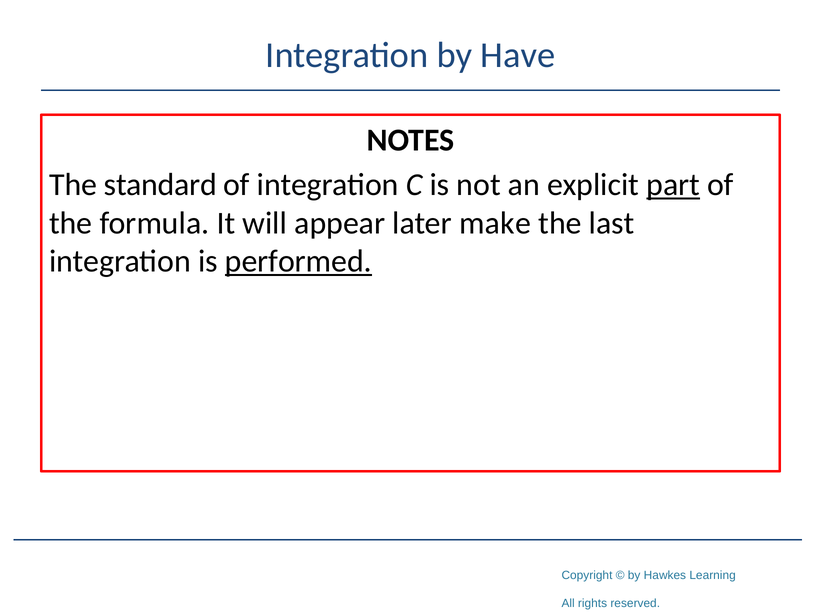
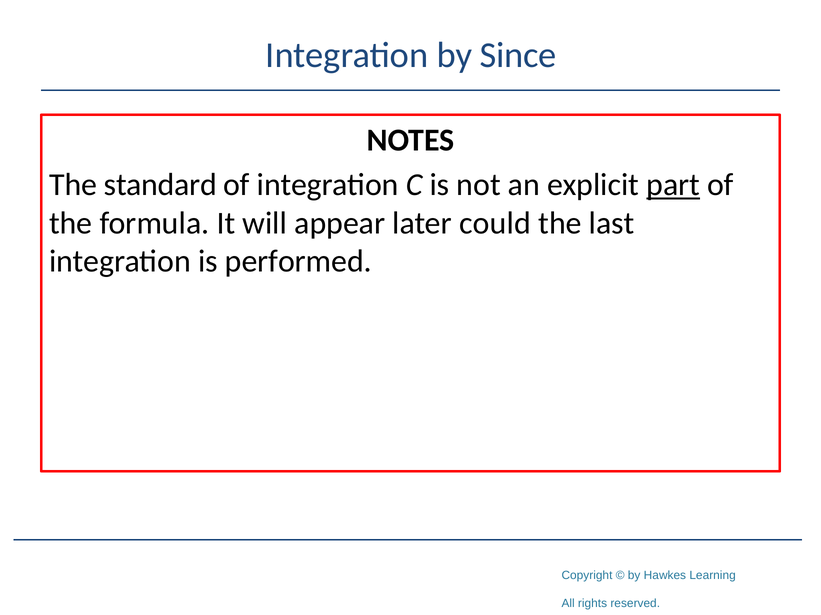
Have: Have -> Since
make: make -> could
performed underline: present -> none
